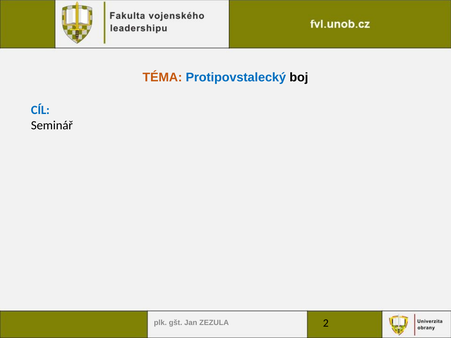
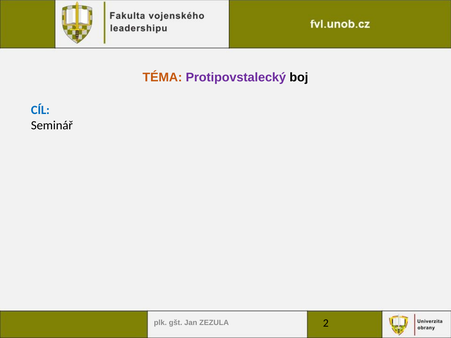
Protipovstalecký colour: blue -> purple
